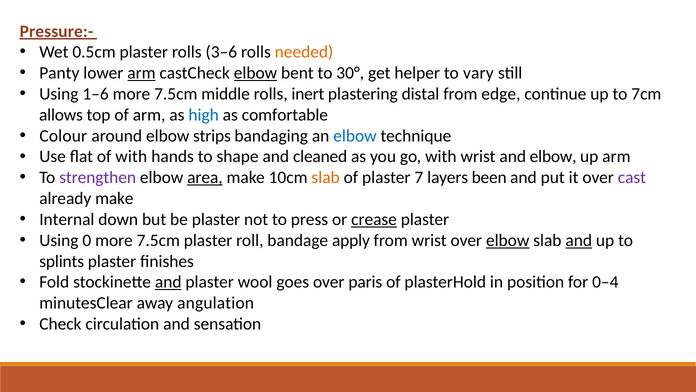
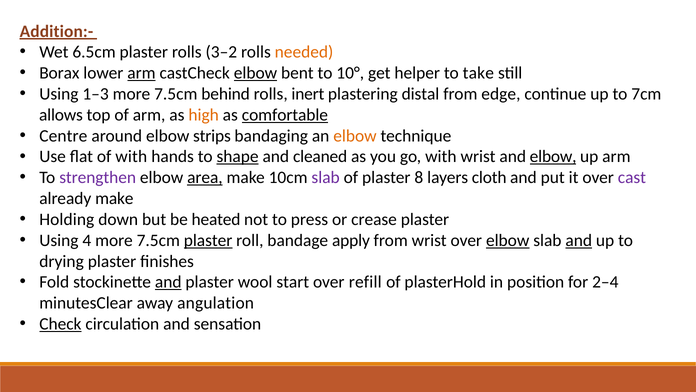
Pressure:-: Pressure:- -> Addition:-
0.5cm: 0.5cm -> 6.5cm
3–6: 3–6 -> 3–2
Panty: Panty -> Borax
30°: 30° -> 10°
vary: vary -> take
1–6: 1–6 -> 1–3
middle: middle -> behind
high colour: blue -> orange
comfortable underline: none -> present
Colour: Colour -> Centre
elbow at (355, 136) colour: blue -> orange
shape underline: none -> present
elbow at (553, 157) underline: none -> present
slab at (326, 177) colour: orange -> purple
7: 7 -> 8
been: been -> cloth
Internal: Internal -> Holding
be plaster: plaster -> heated
crease underline: present -> none
0: 0 -> 4
plaster at (208, 240) underline: none -> present
splints: splints -> drying
goes: goes -> start
paris: paris -> refill
0–4: 0–4 -> 2–4
Check underline: none -> present
